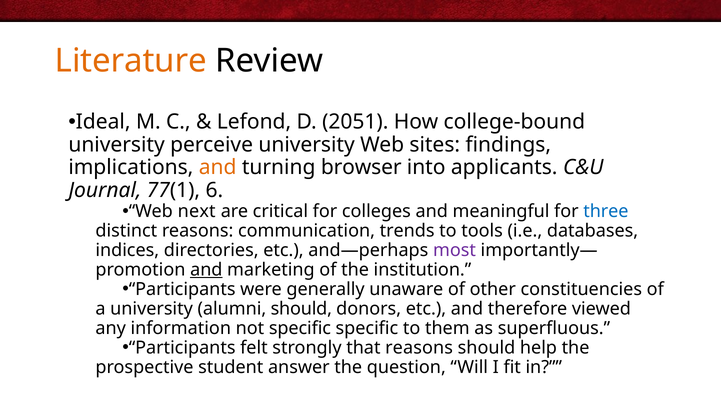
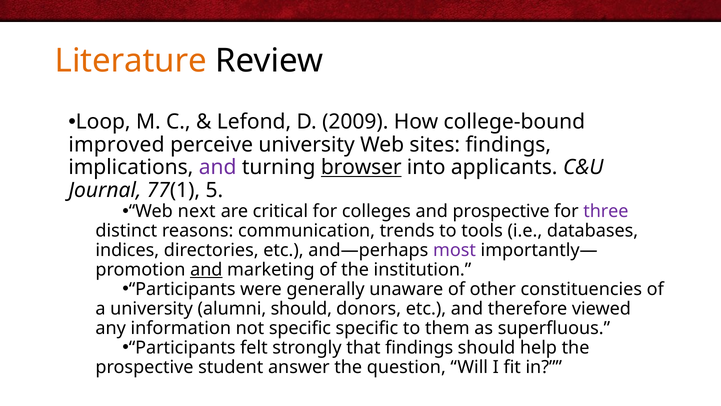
Ideal: Ideal -> Loop
2051: 2051 -> 2009
university at (117, 145): university -> improved
and at (218, 167) colour: orange -> purple
browser underline: none -> present
6: 6 -> 5
and meaningful: meaningful -> prospective
three colour: blue -> purple
that reasons: reasons -> findings
